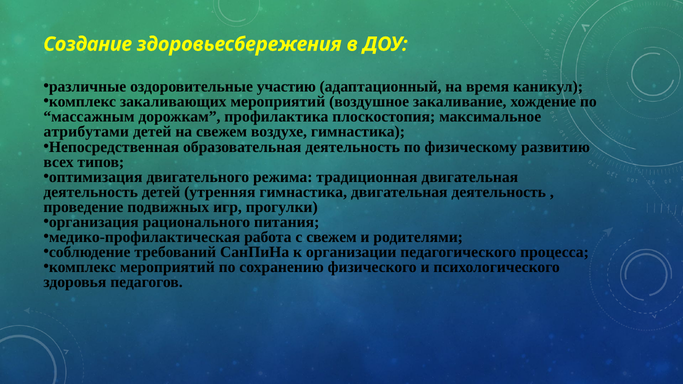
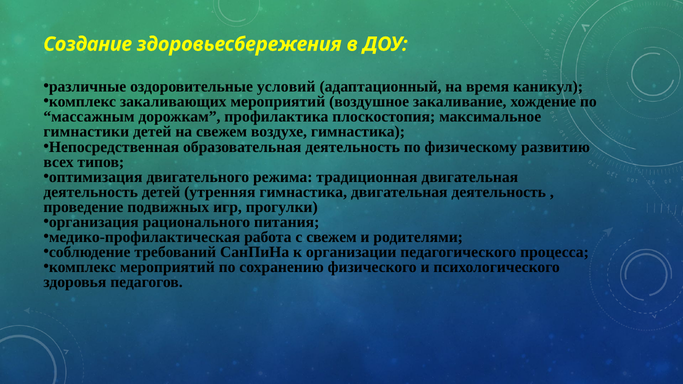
участию: участию -> условий
атрибутами: атрибутами -> гимнастики
